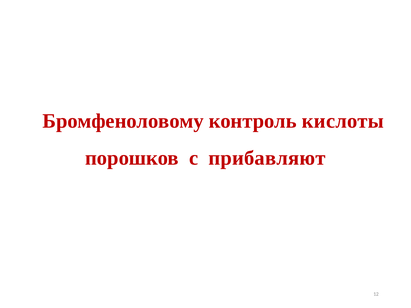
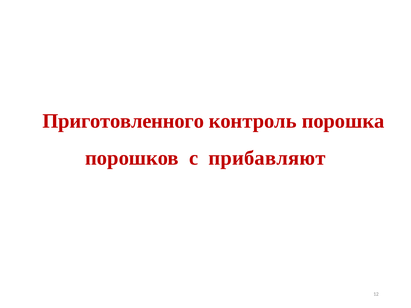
Бромфеноловому: Бромфеноловому -> Приготовленного
кислоты: кислоты -> порошка
